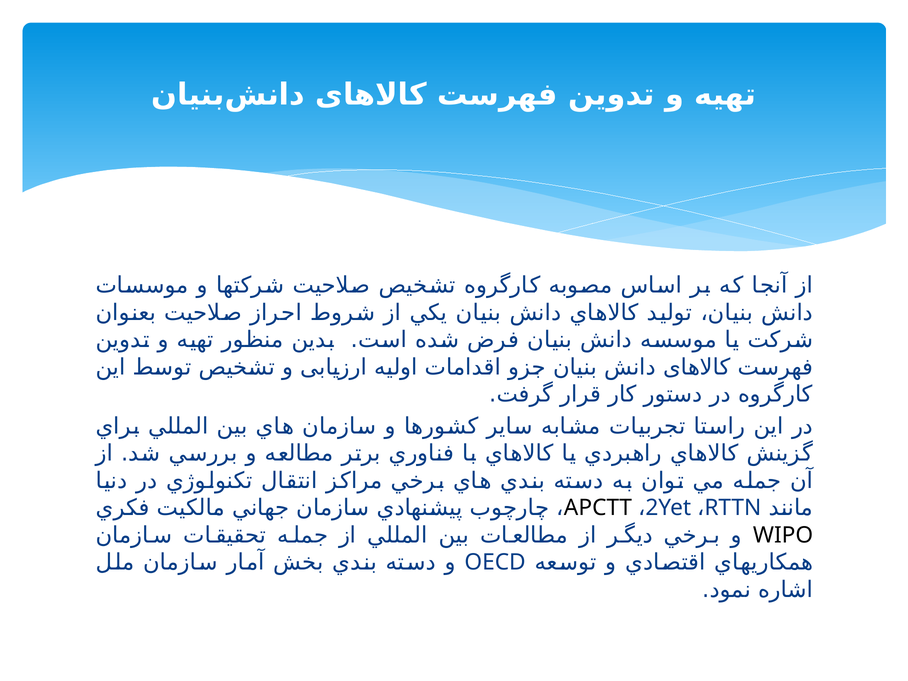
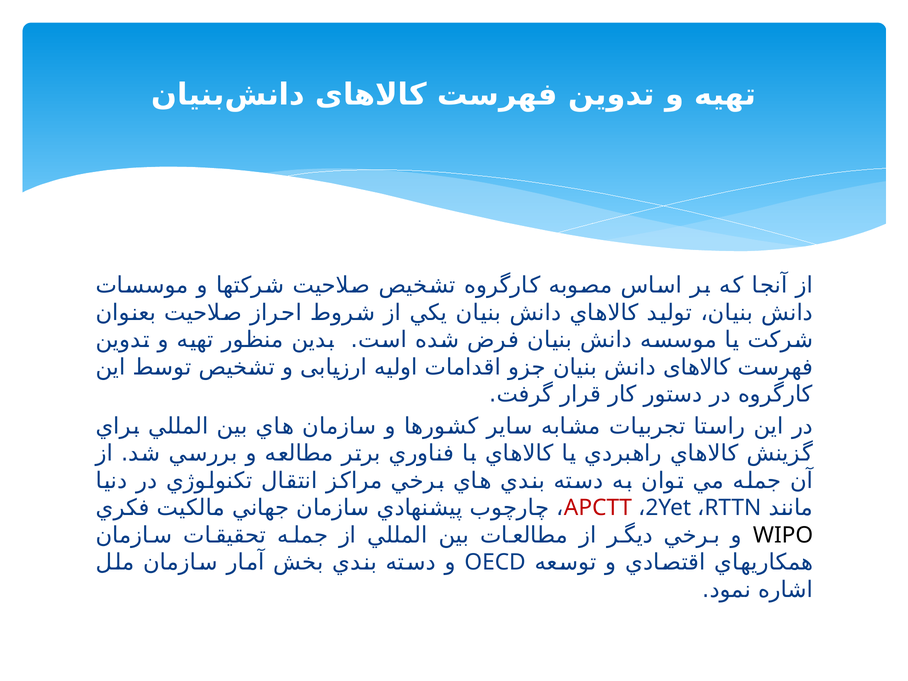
APCTT colour: black -> red
